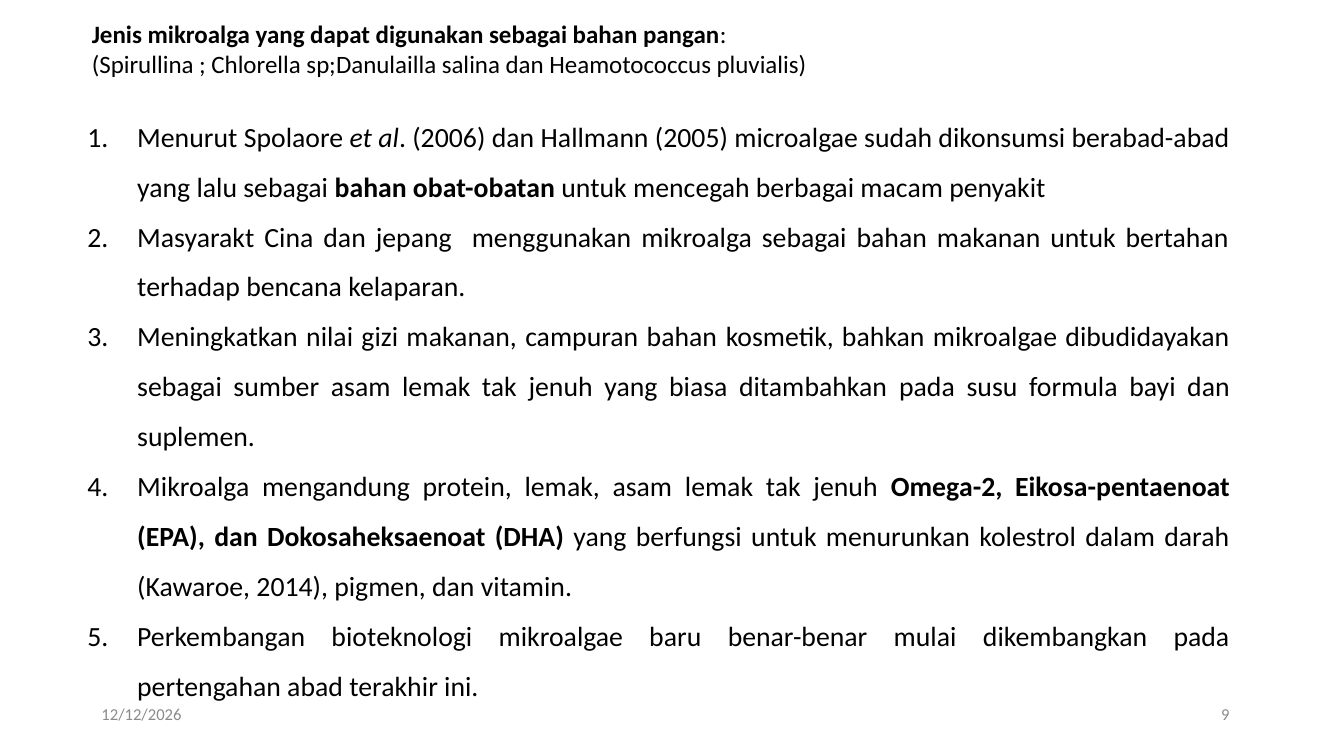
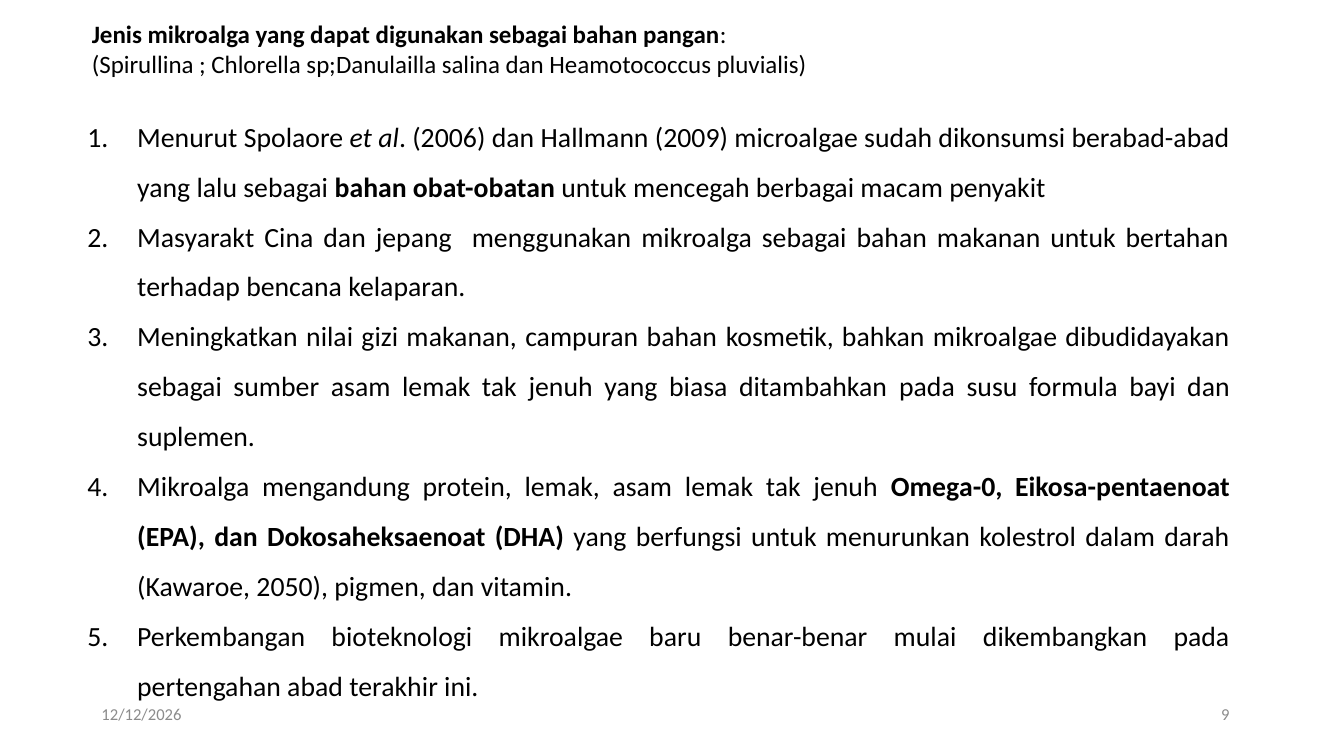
2005: 2005 -> 2009
Omega-2: Omega-2 -> Omega-0
2014: 2014 -> 2050
